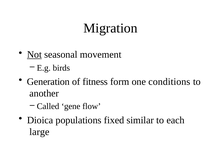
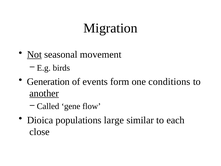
fitness: fitness -> events
another underline: none -> present
fixed: fixed -> large
large: large -> close
